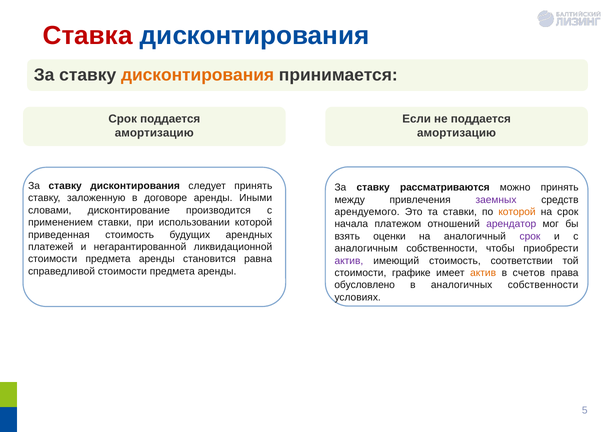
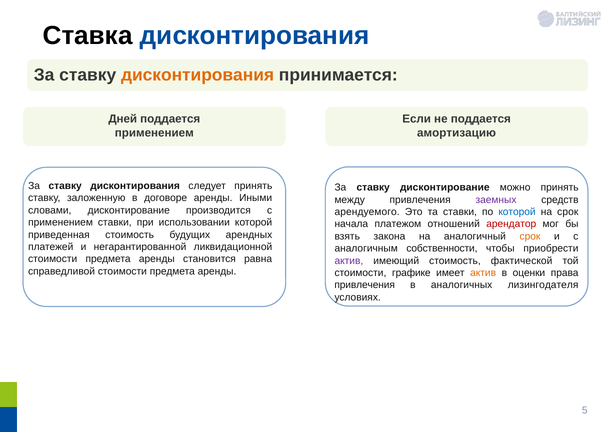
Ставка colour: red -> black
Срок at (123, 119): Срок -> Дней
амортизацию at (154, 133): амортизацию -> применением
ставку рассматриваются: рассматриваются -> дисконтирование
которой at (517, 212) colour: orange -> blue
арендатор colour: purple -> red
оценки: оценки -> закона
срок at (530, 236) colour: purple -> orange
соответствии: соответствии -> фактической
счетов: счетов -> оценки
обусловлено at (365, 285): обусловлено -> привлечения
аналогичных собственности: собственности -> лизингодателя
